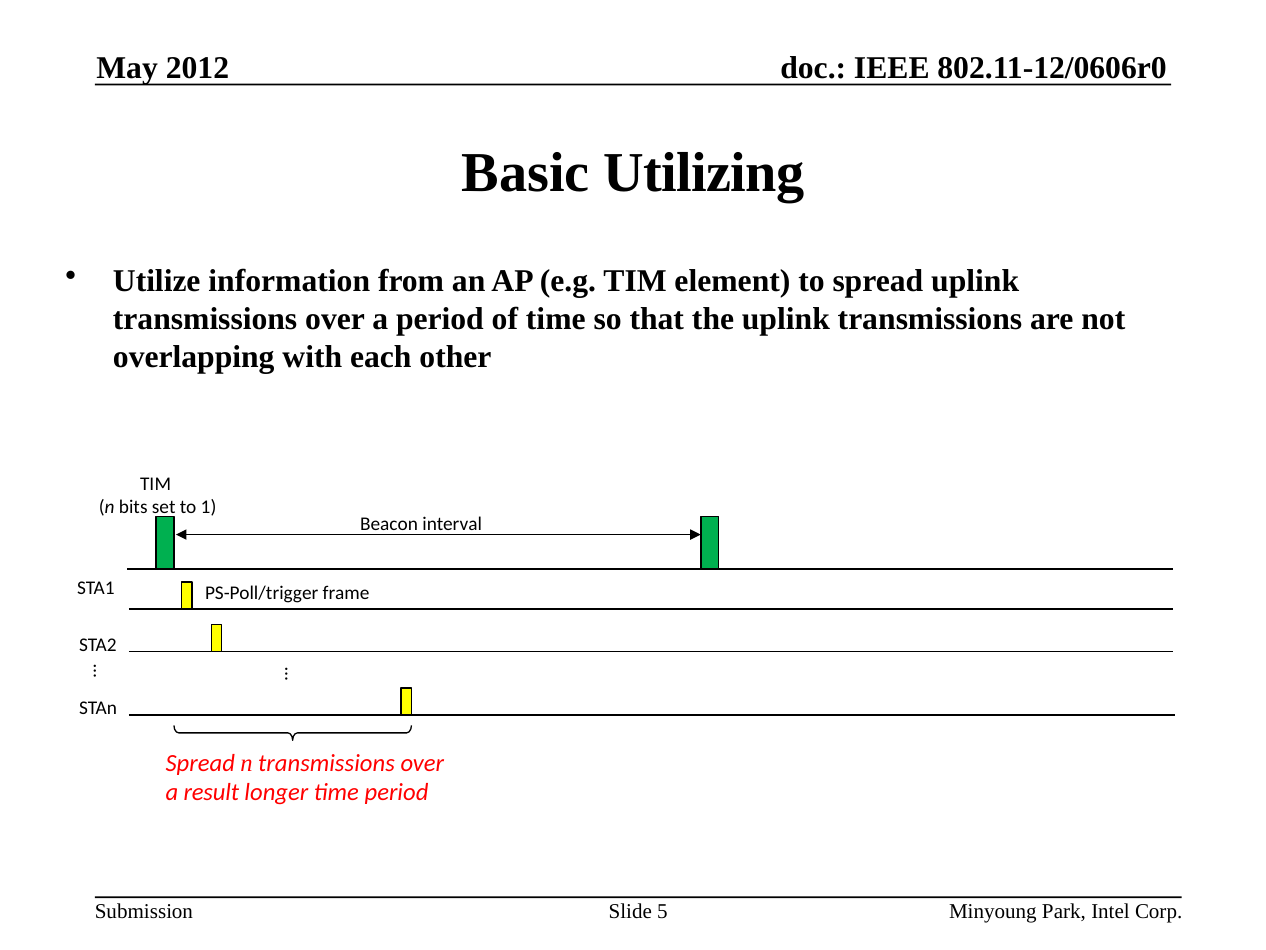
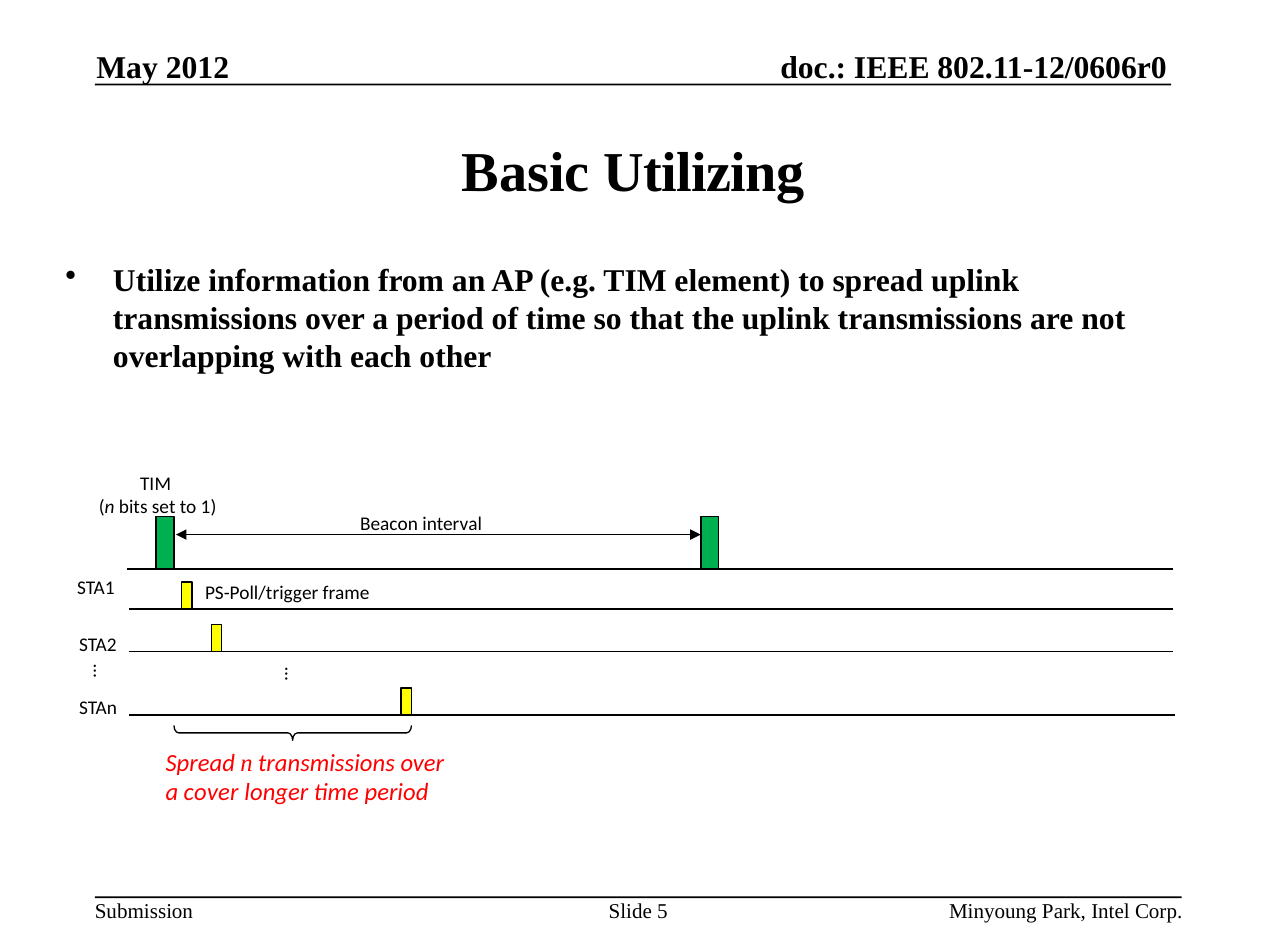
result: result -> cover
